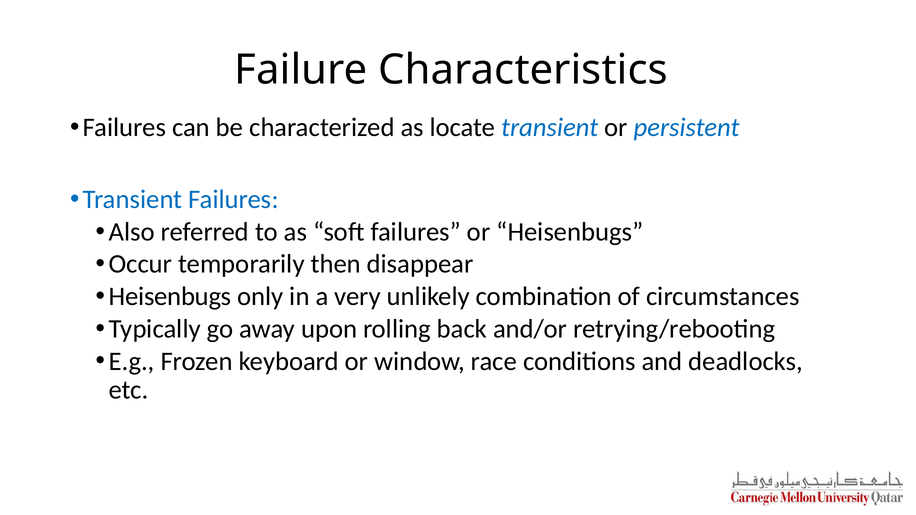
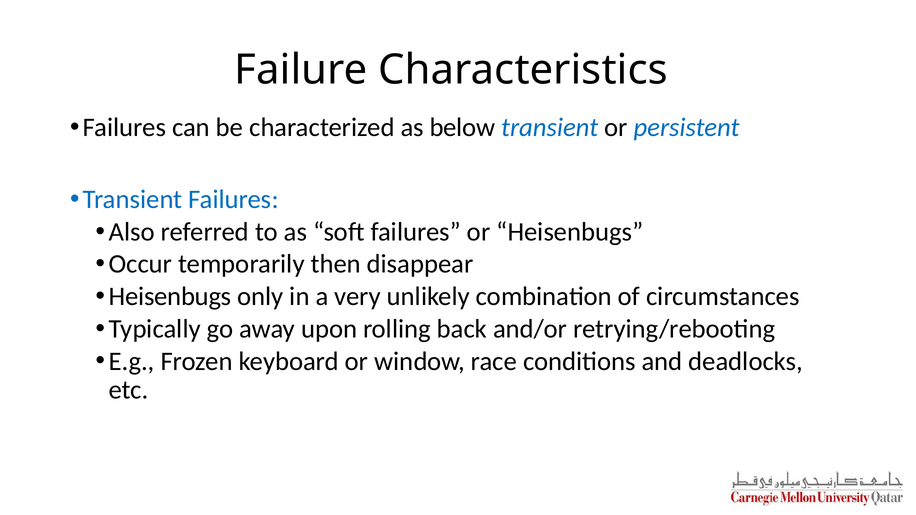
locate: locate -> below
